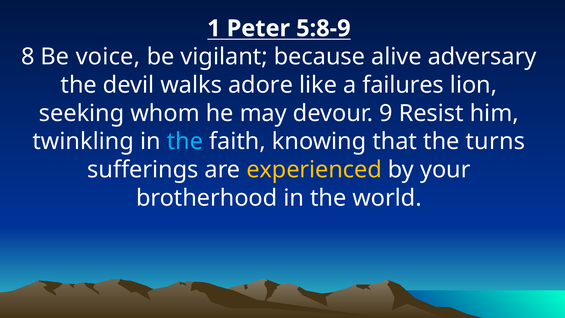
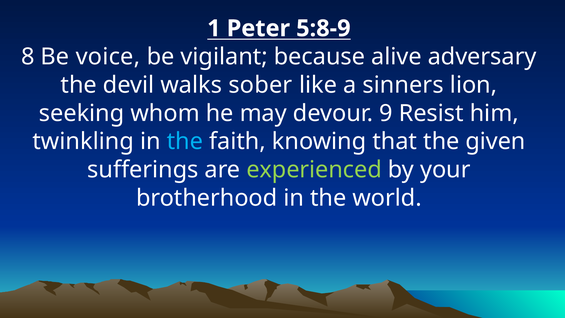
adore: adore -> sober
failures: failures -> sinners
turns: turns -> given
experienced colour: yellow -> light green
